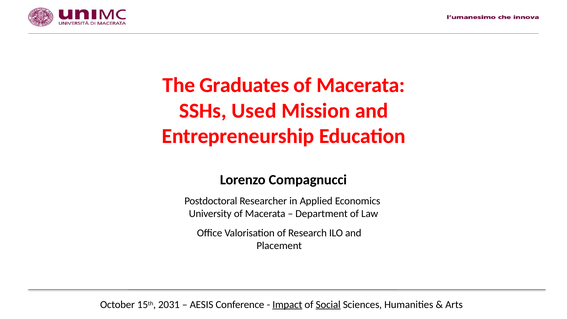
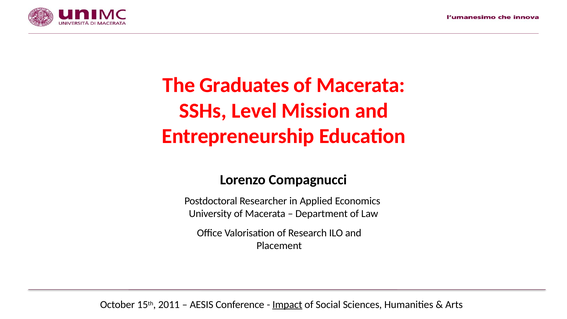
Used: Used -> Level
2031: 2031 -> 2011
Social underline: present -> none
